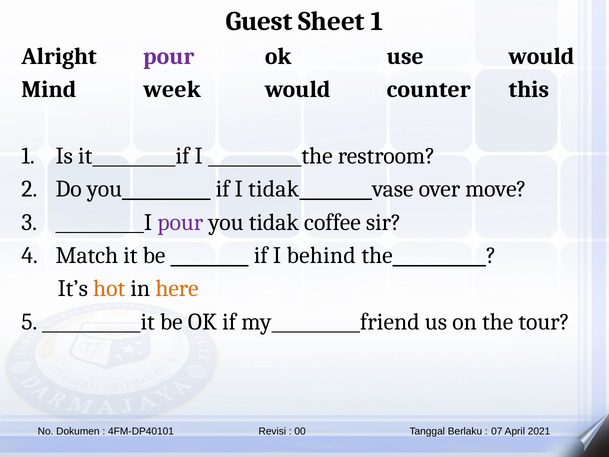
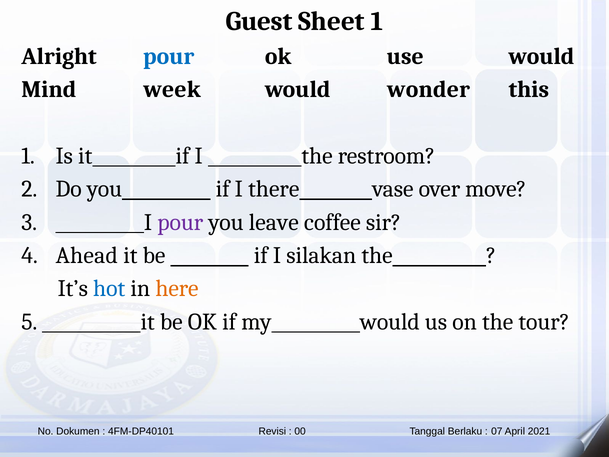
pour at (169, 56) colour: purple -> blue
counter: counter -> wonder
I tidak: tidak -> there
you tidak: tidak -> leave
Match: Match -> Ahead
behind: behind -> silakan
hot colour: orange -> blue
my friend: friend -> would
